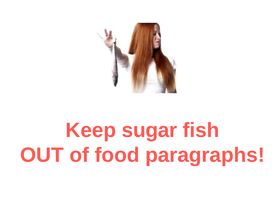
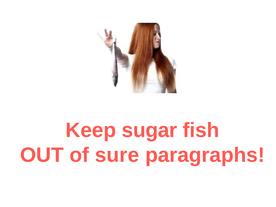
food: food -> sure
